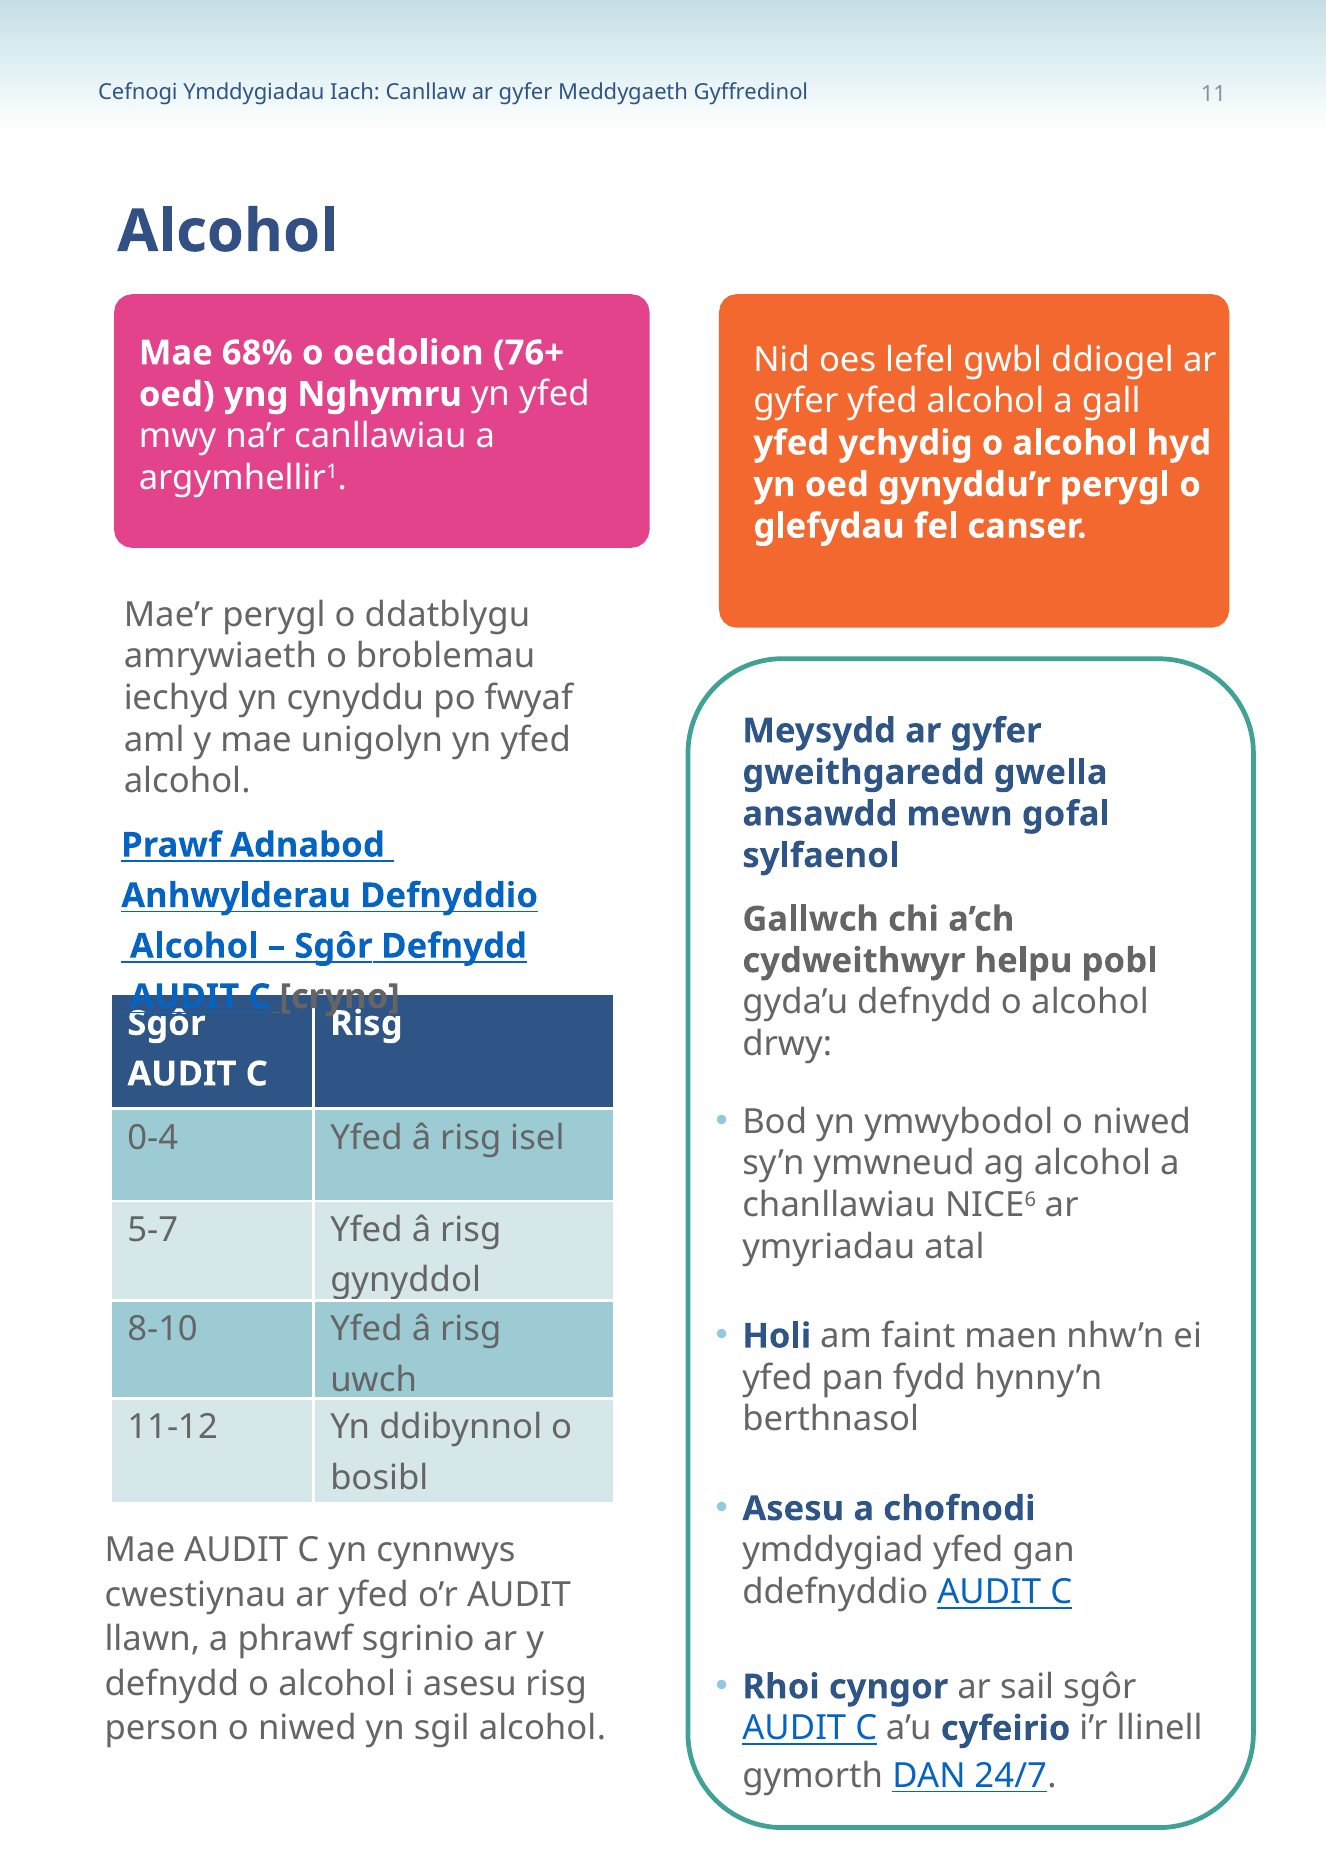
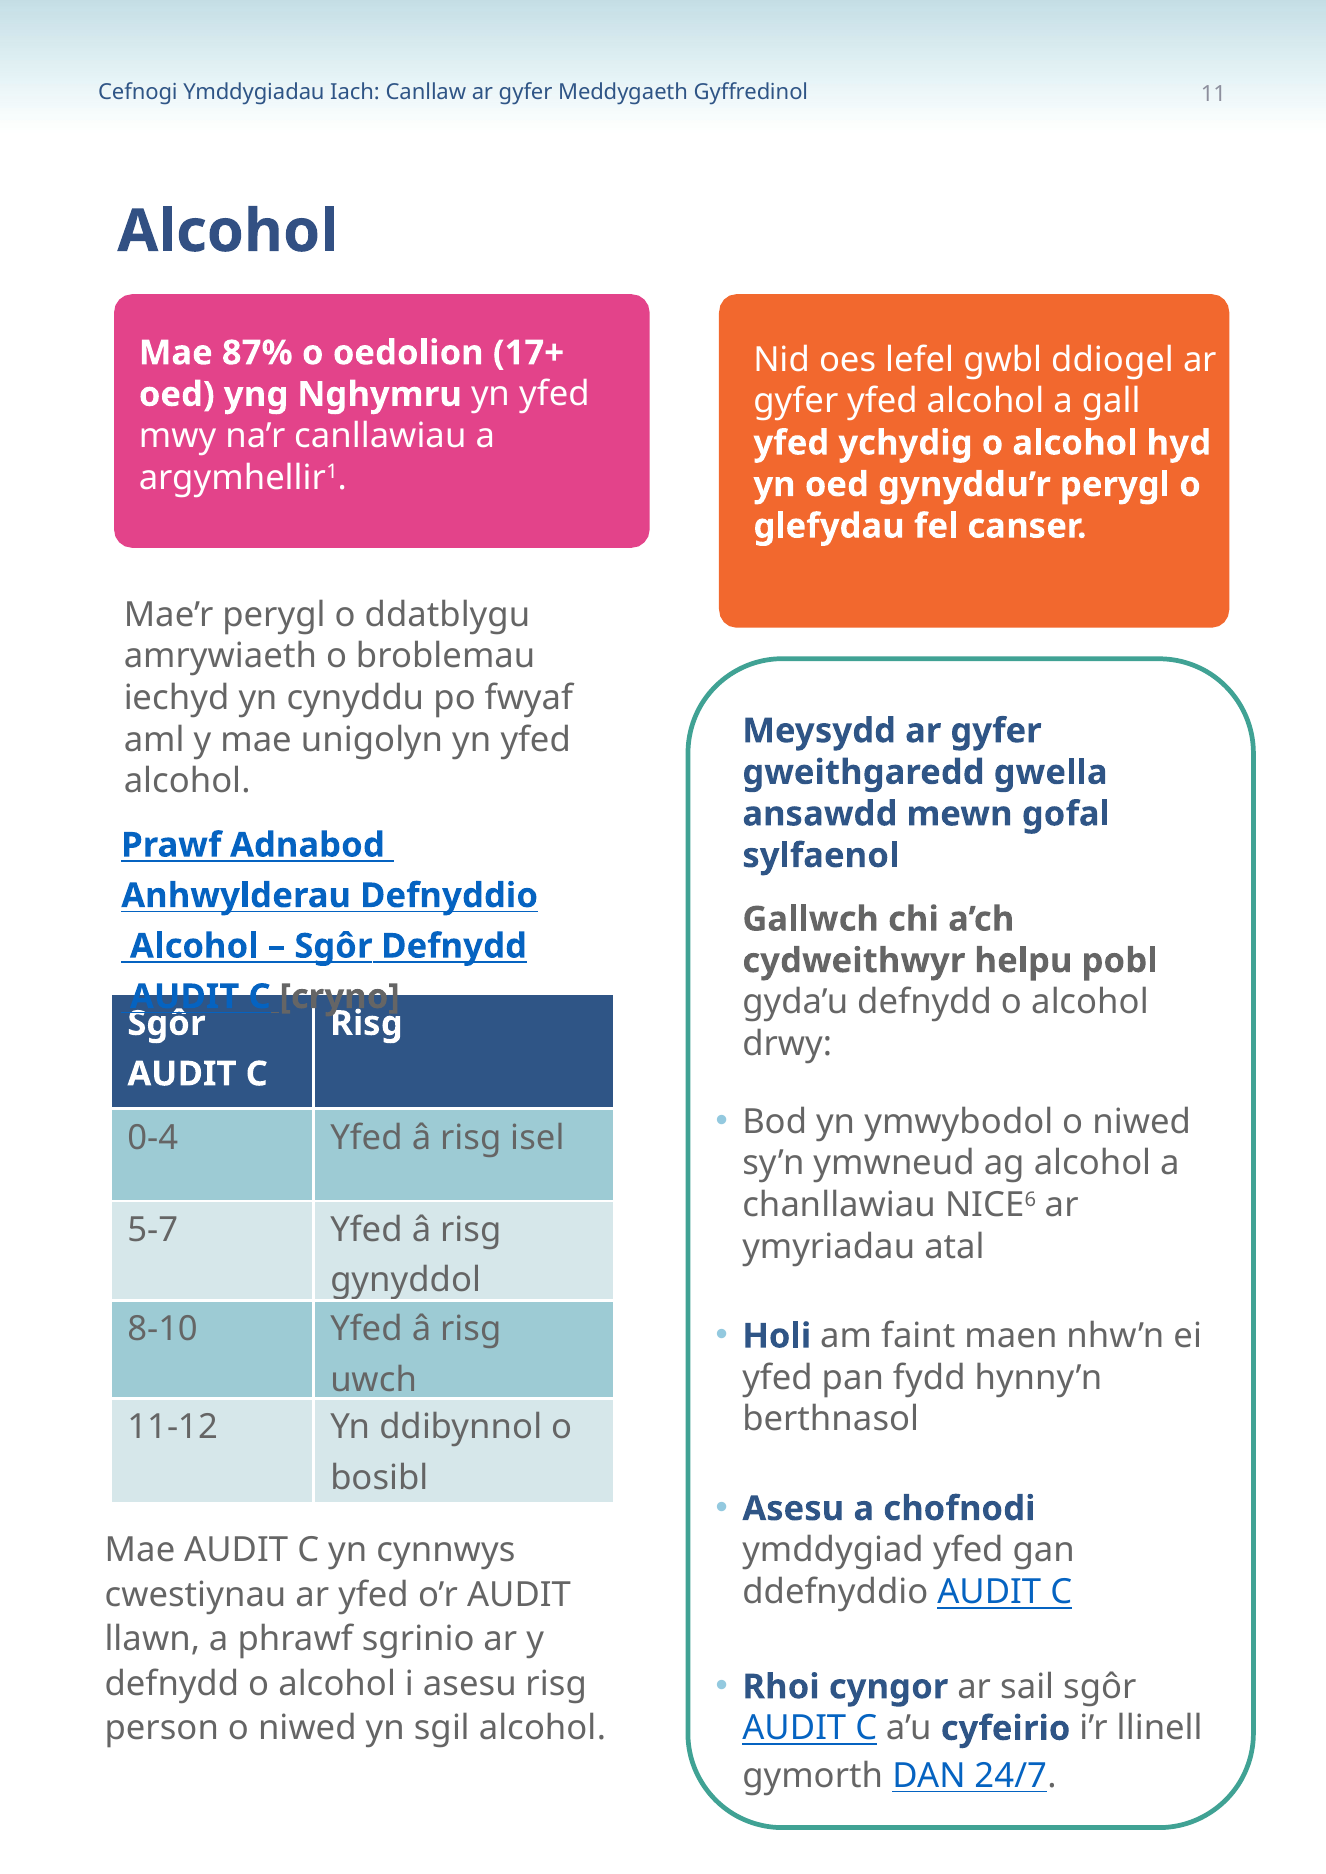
68%: 68% -> 87%
76+: 76+ -> 17+
